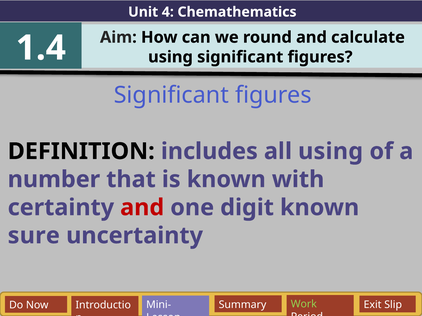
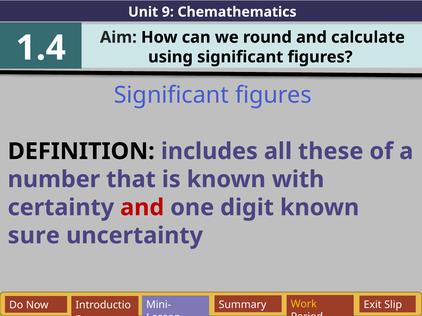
4: 4 -> 9
all using: using -> these
Work colour: light green -> yellow
